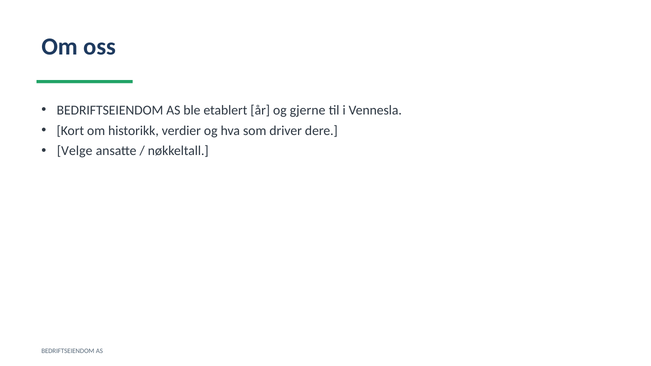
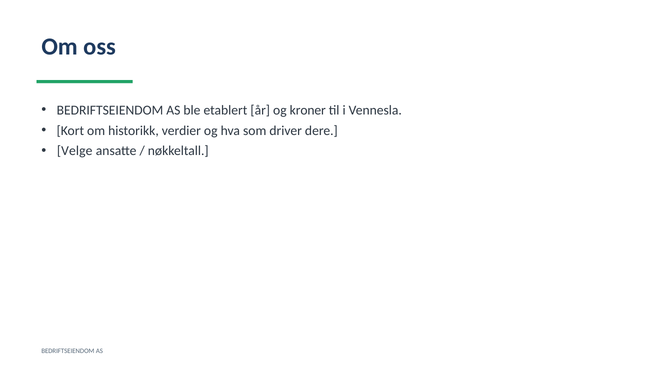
gjerne: gjerne -> kroner
